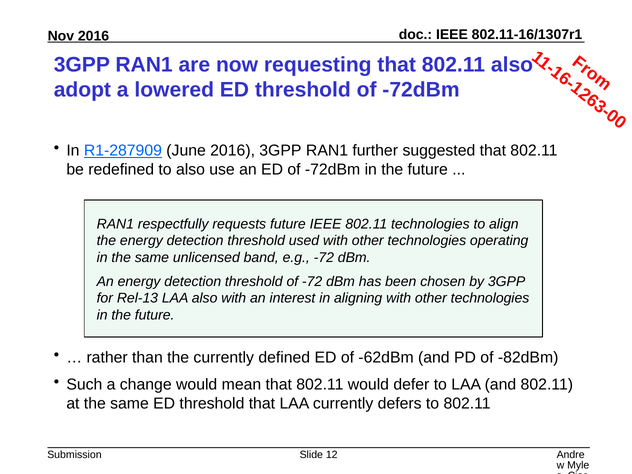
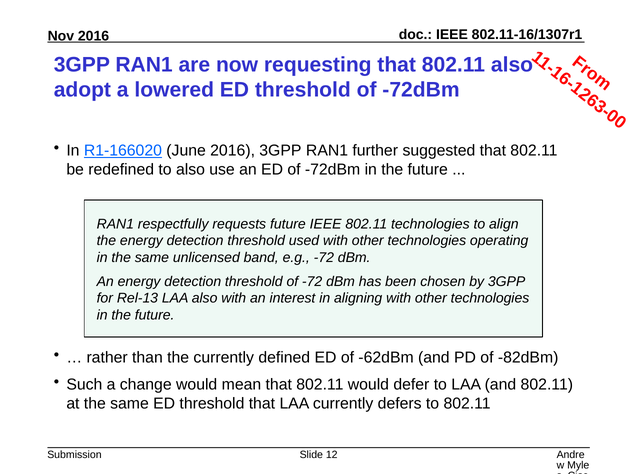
R1-287909: R1-287909 -> R1-166020
